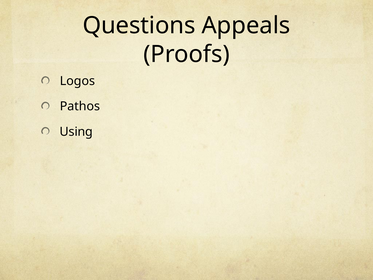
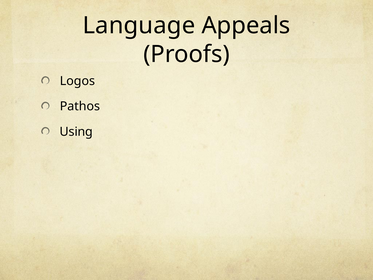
Questions: Questions -> Language
